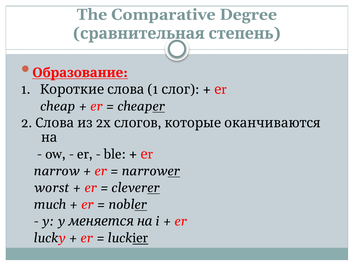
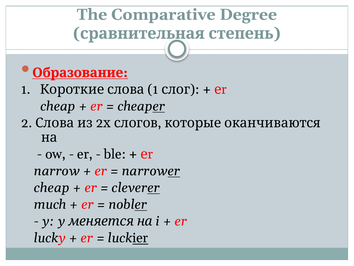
worst at (52, 187): worst -> cheap
